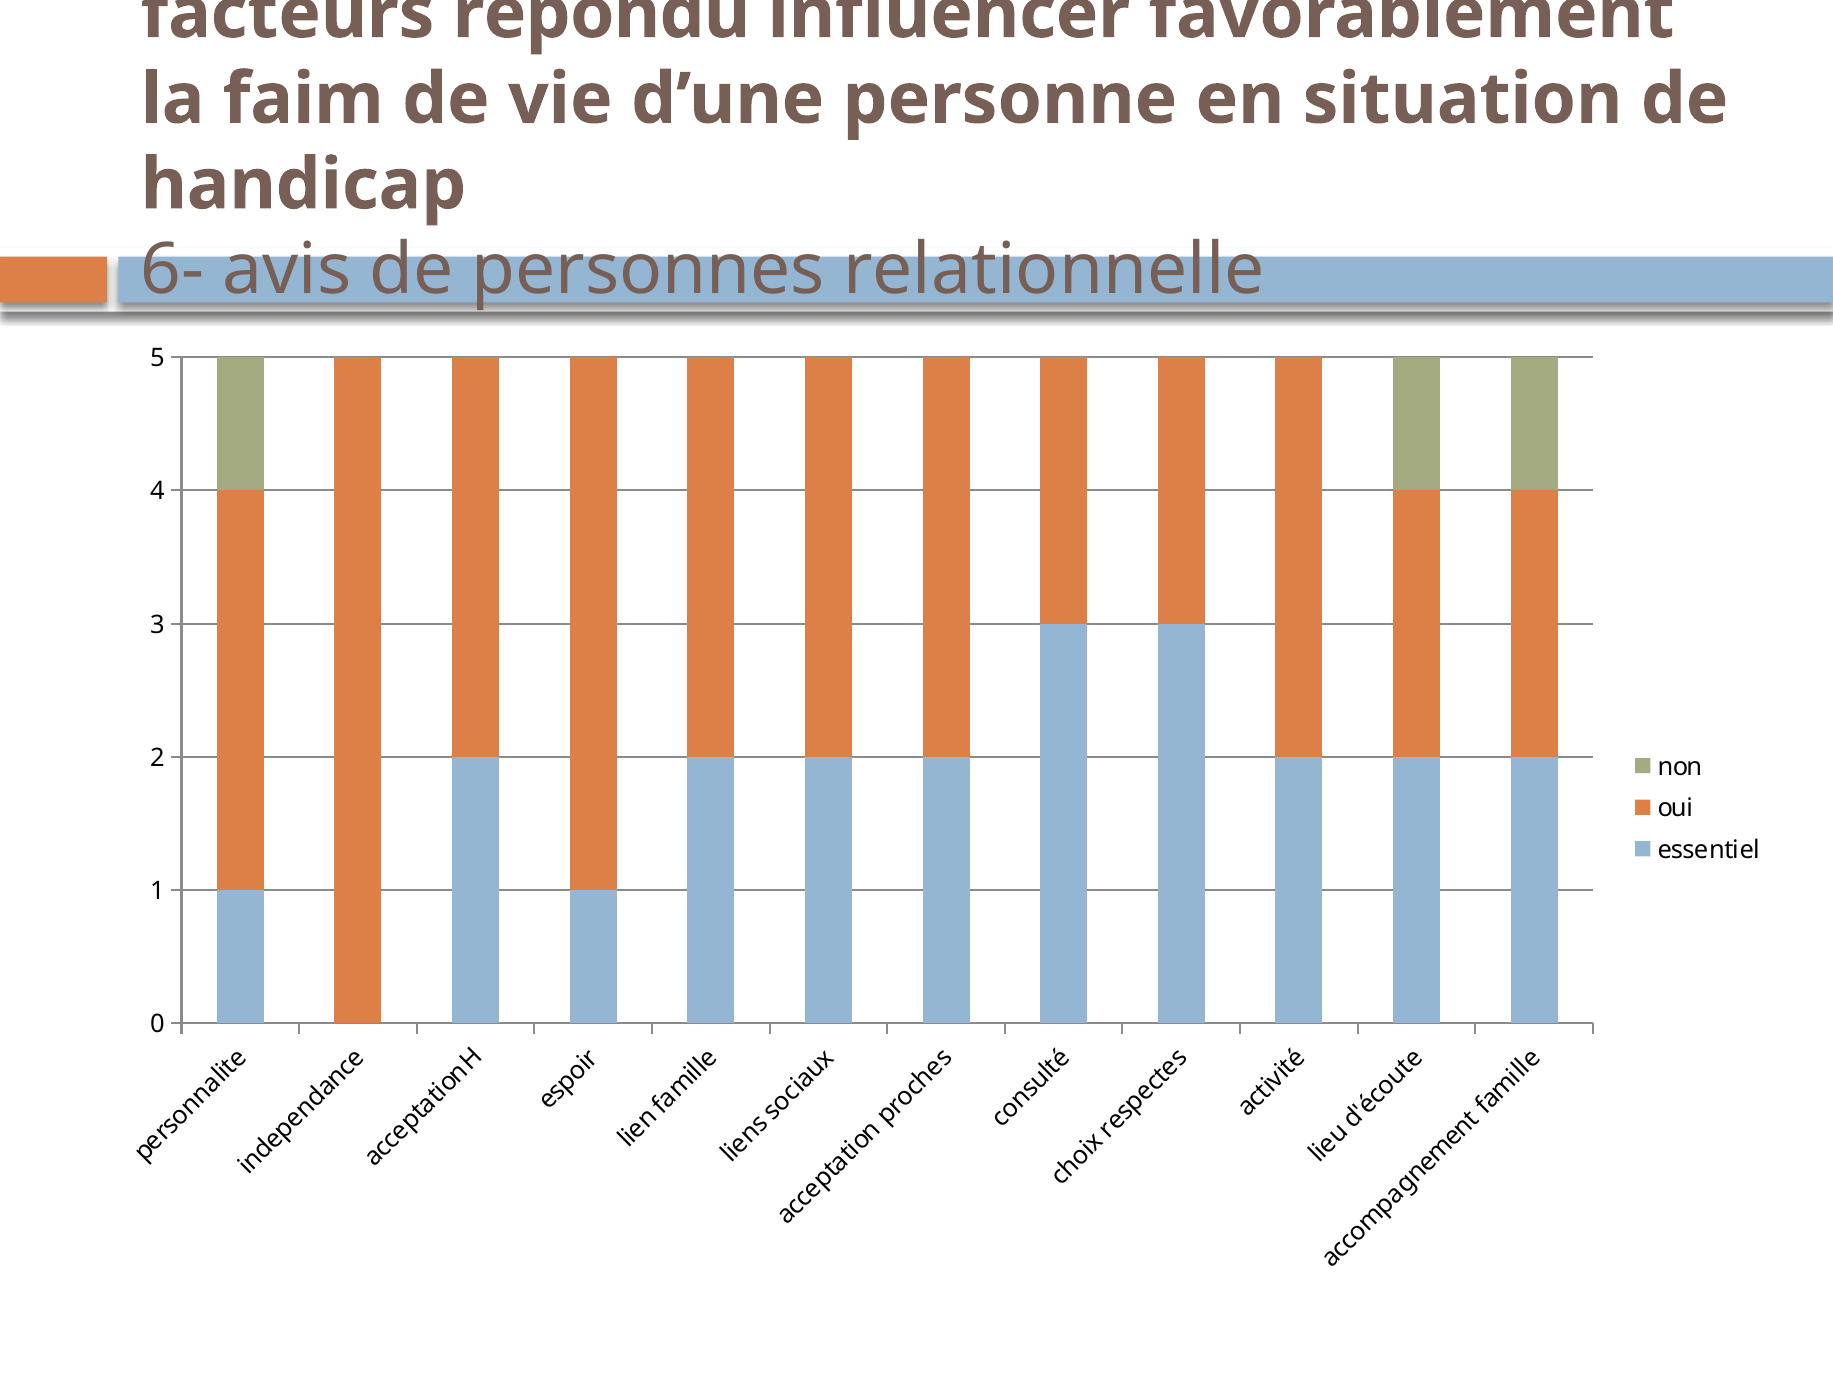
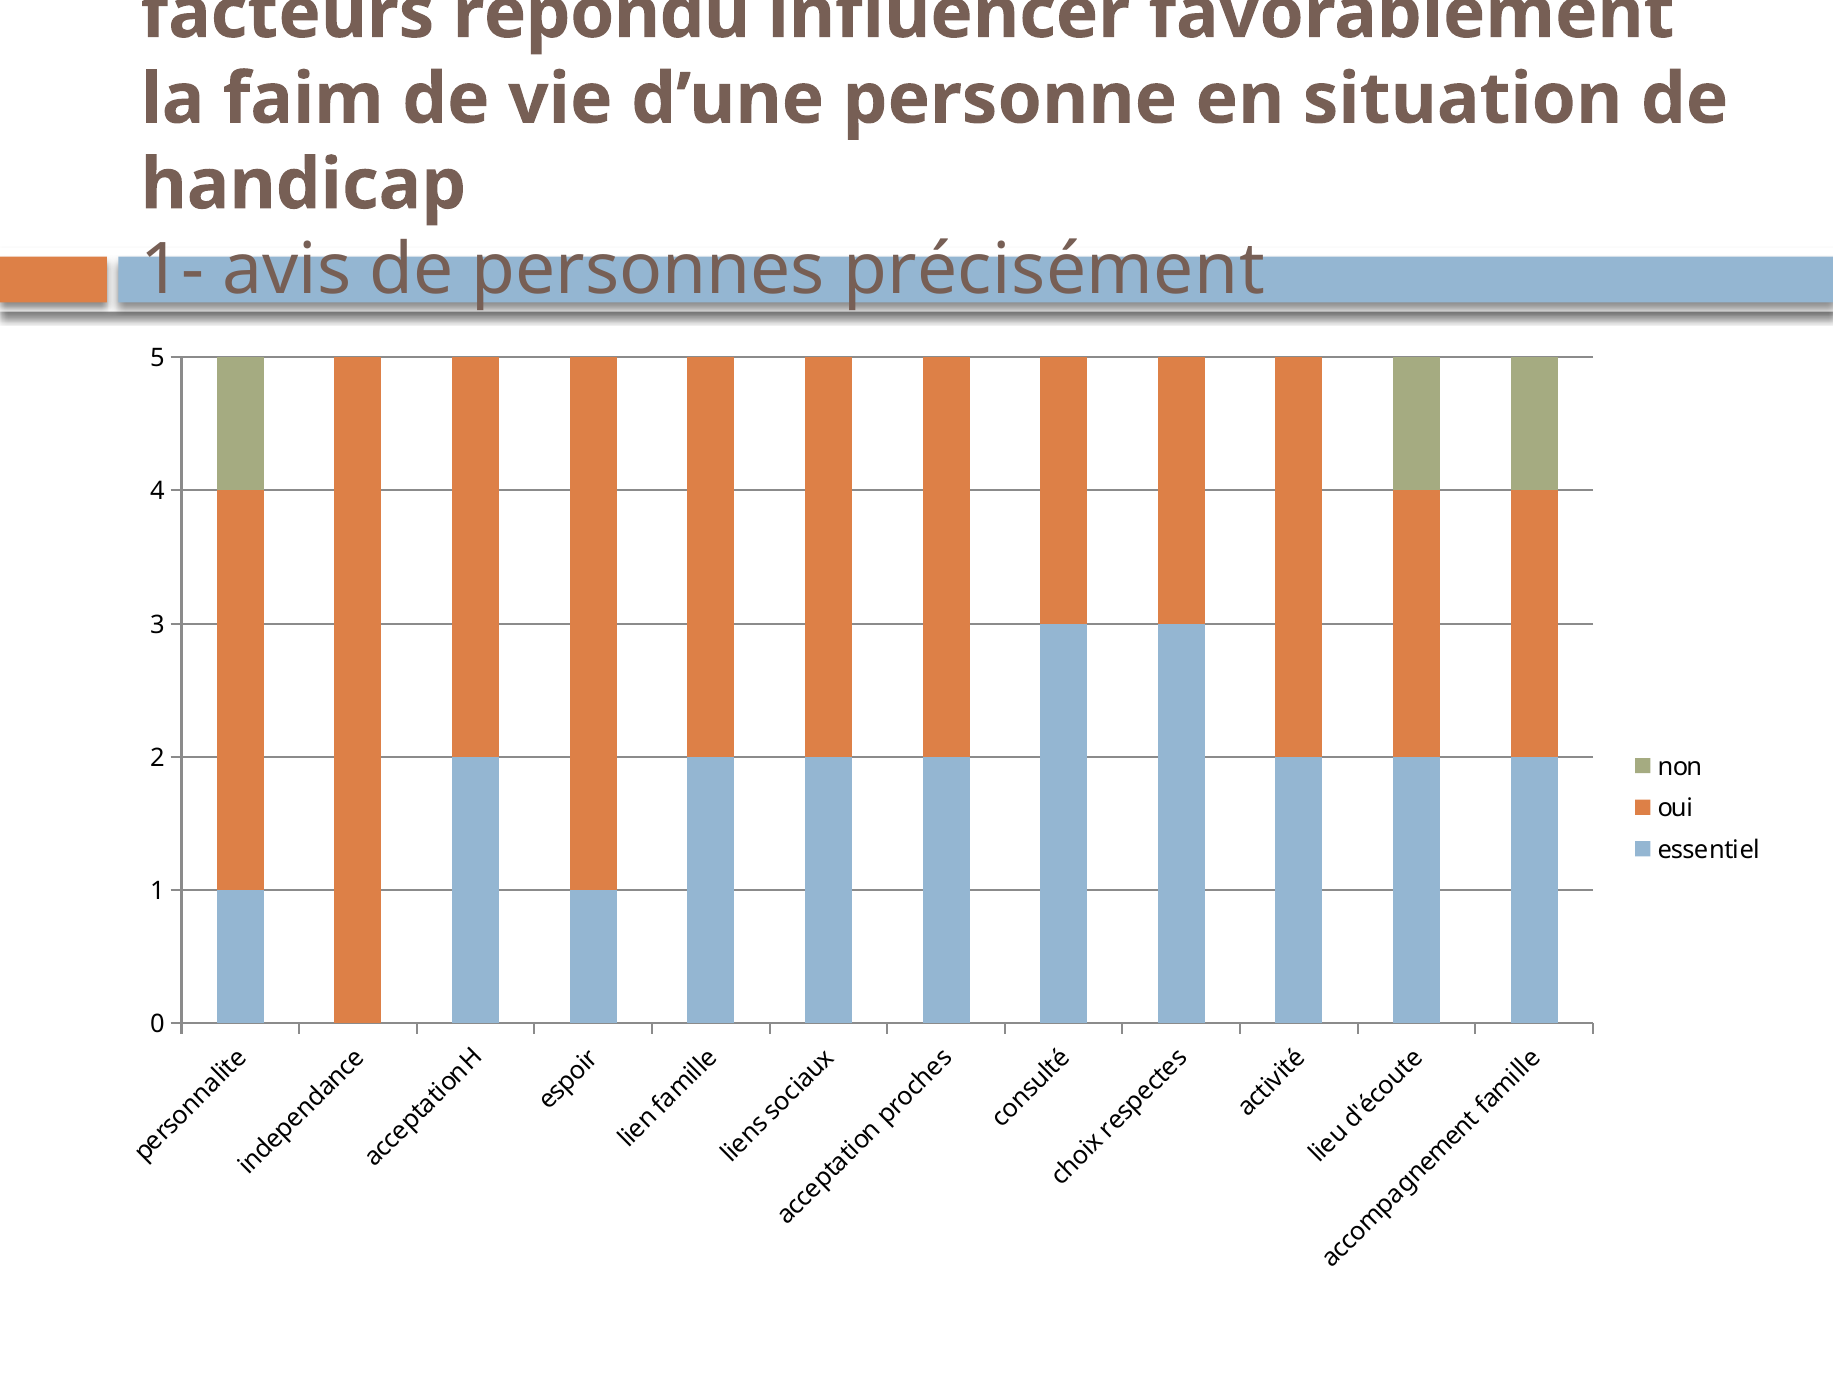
6-: 6- -> 1-
relationnelle: relationnelle -> précisément
